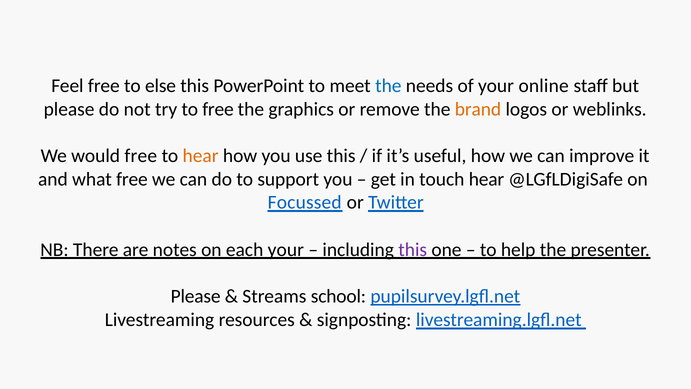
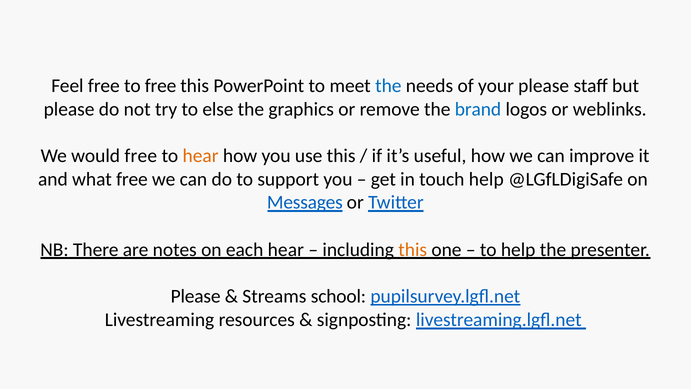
to else: else -> free
your online: online -> please
to free: free -> else
brand colour: orange -> blue
touch hear: hear -> help
Focussed: Focussed -> Messages
each your: your -> hear
this at (413, 249) colour: purple -> orange
